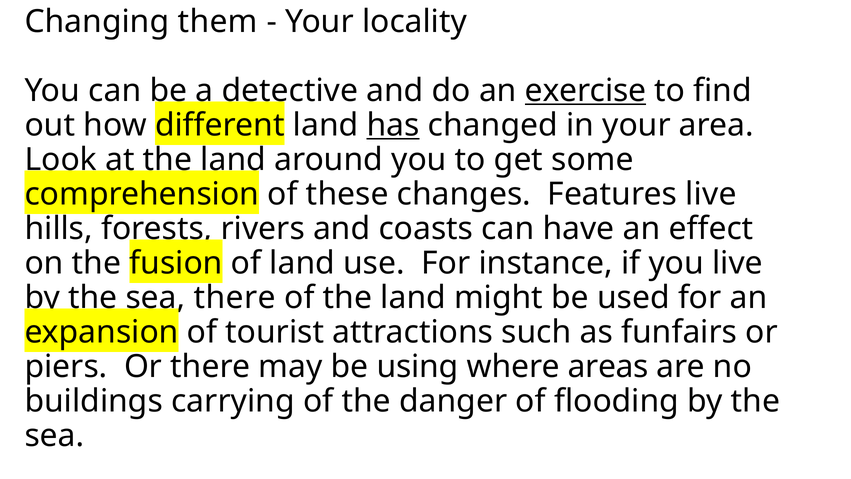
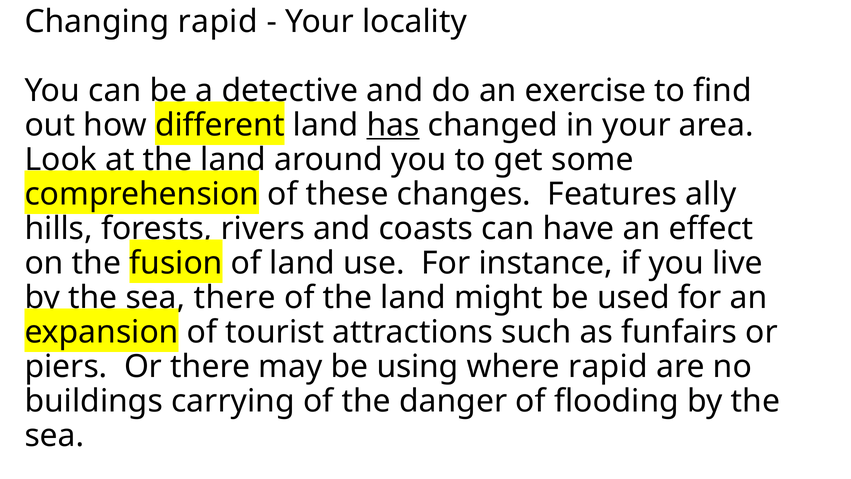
Changing them: them -> rapid
exercise underline: present -> none
Features live: live -> ally
where areas: areas -> rapid
